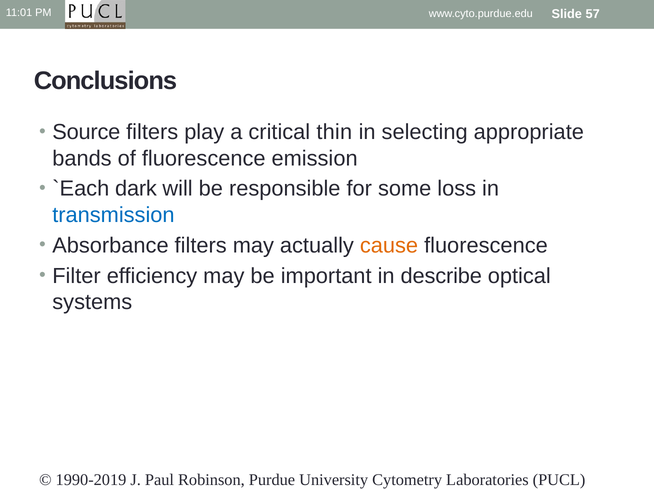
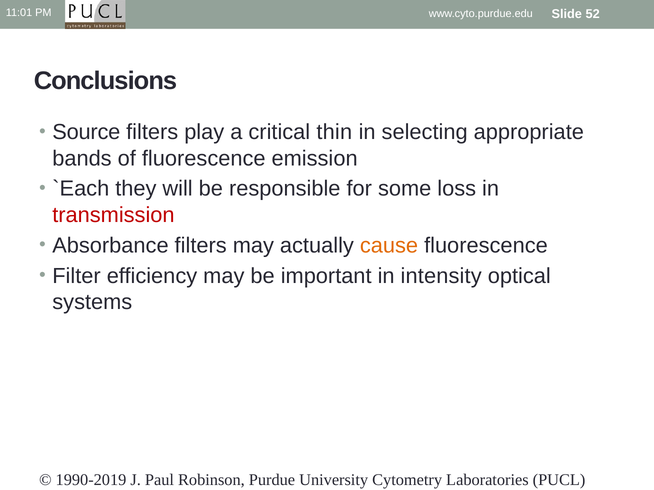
57: 57 -> 52
dark: dark -> they
transmission colour: blue -> red
describe: describe -> intensity
